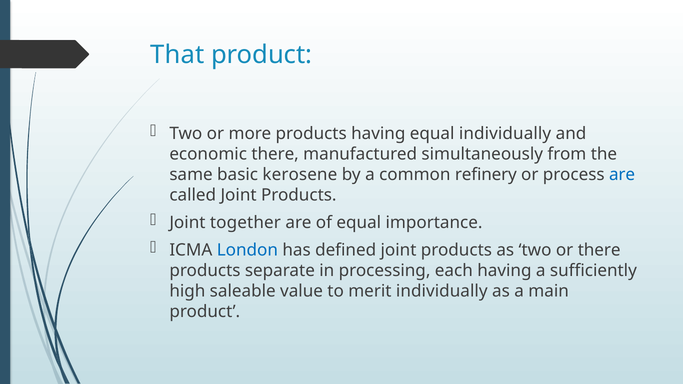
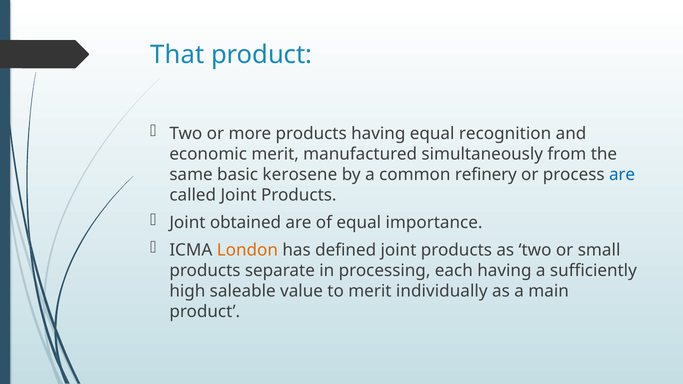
equal individually: individually -> recognition
economic there: there -> merit
together: together -> obtained
London colour: blue -> orange
or there: there -> small
